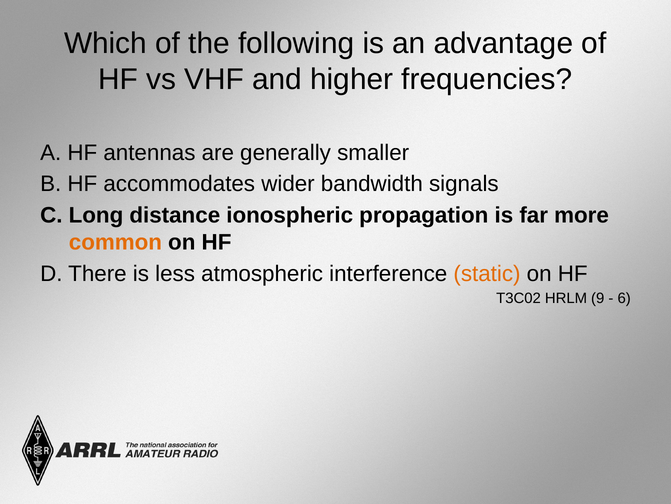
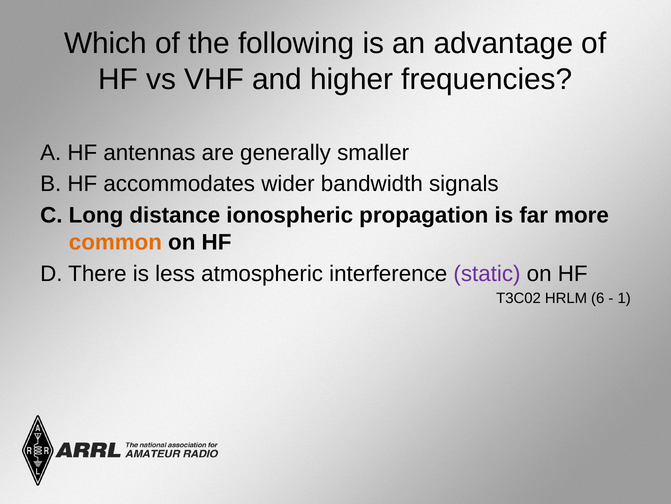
static colour: orange -> purple
9: 9 -> 6
6: 6 -> 1
